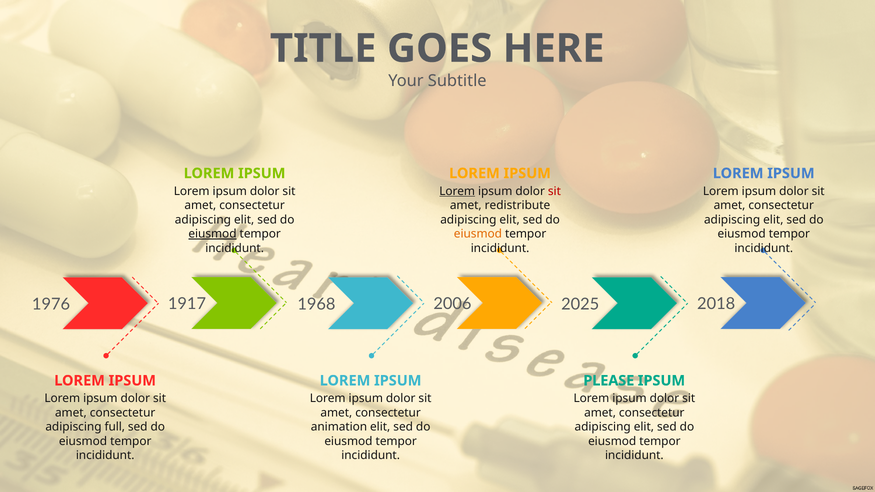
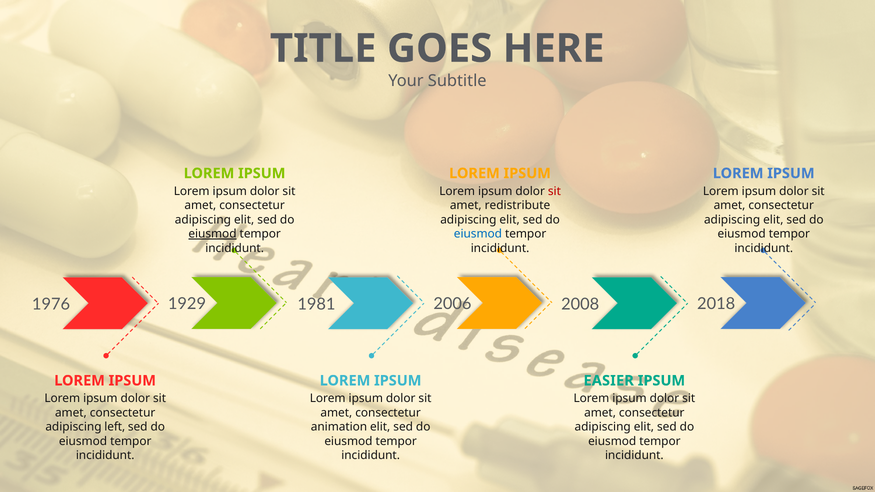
Lorem at (457, 191) underline: present -> none
eiusmod at (478, 234) colour: orange -> blue
1917: 1917 -> 1929
1968: 1968 -> 1981
2025: 2025 -> 2008
PLEASE: PLEASE -> EASIER
full: full -> left
